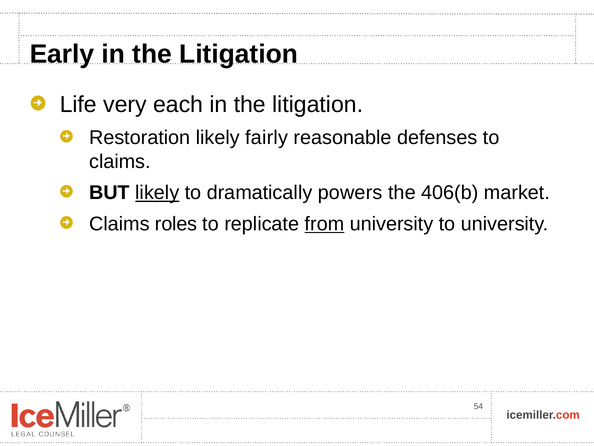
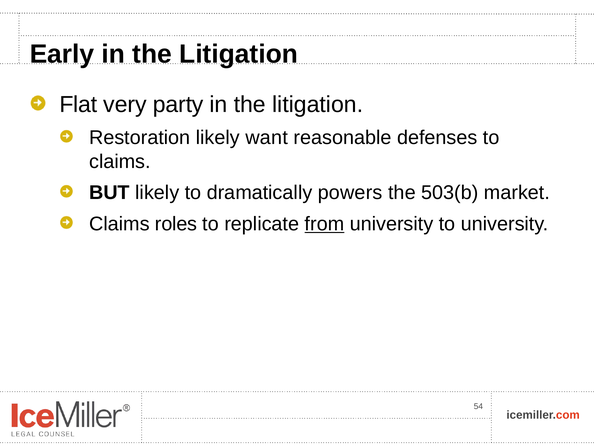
Life: Life -> Flat
each: each -> party
fairly: fairly -> want
likely at (157, 193) underline: present -> none
406(b: 406(b -> 503(b
